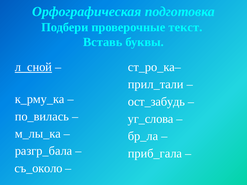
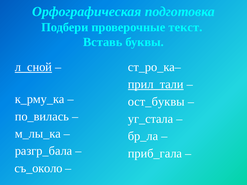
прил_тали underline: none -> present
ост_забудь: ост_забудь -> ост_буквы
уг_слова: уг_слова -> уг_стала
